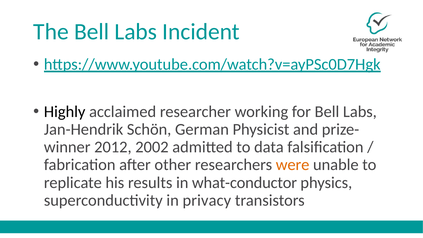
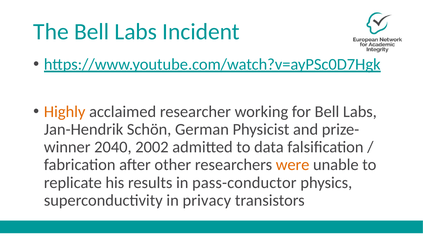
Highly colour: black -> orange
2012: 2012 -> 2040
what-conductor: what-conductor -> pass-conductor
